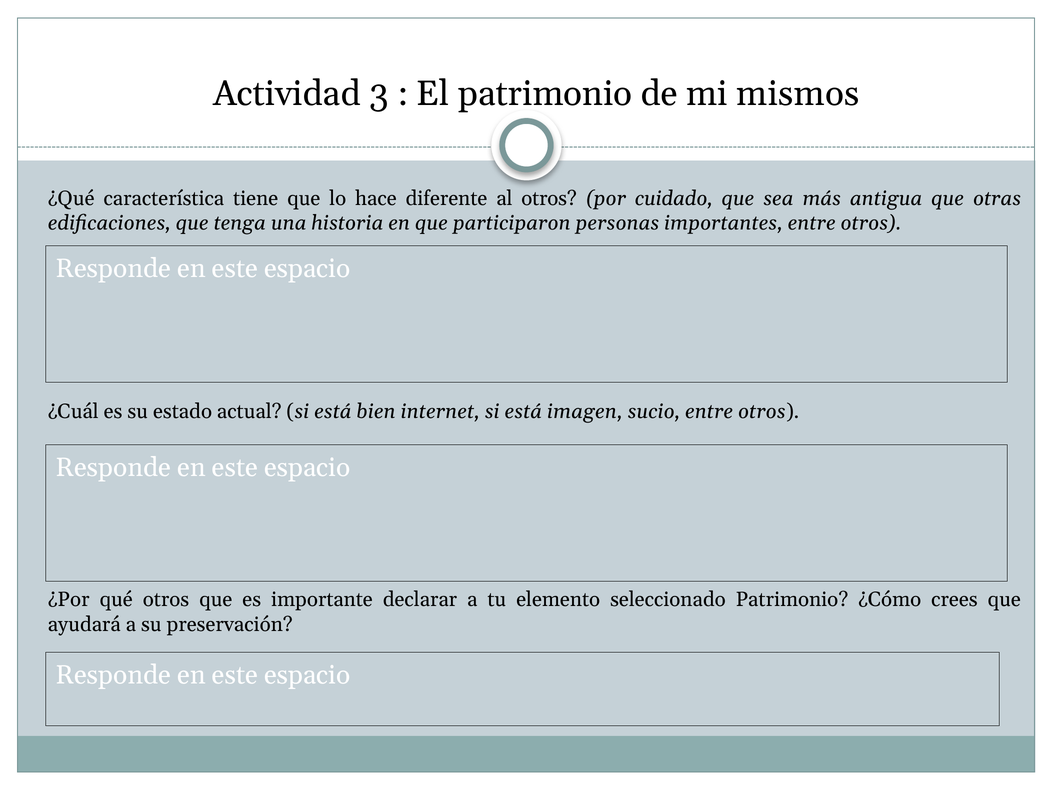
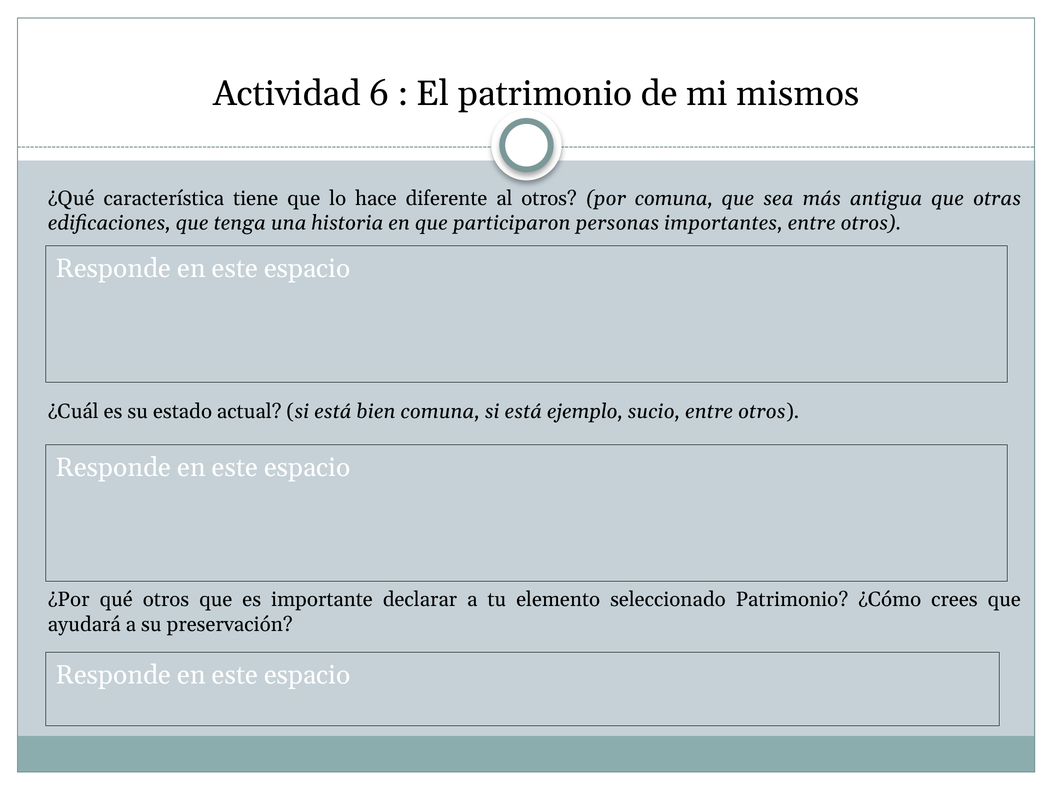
3: 3 -> 6
por cuidado: cuidado -> comuna
bien internet: internet -> comuna
imagen: imagen -> ejemplo
